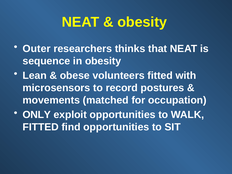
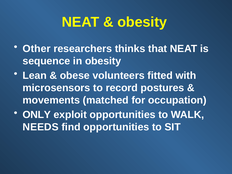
Outer: Outer -> Other
FITTED at (41, 127): FITTED -> NEEDS
